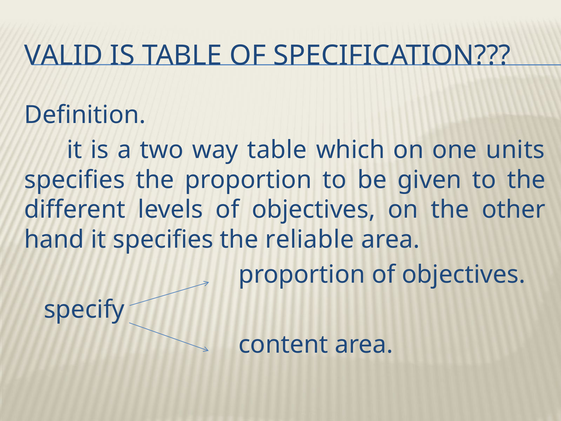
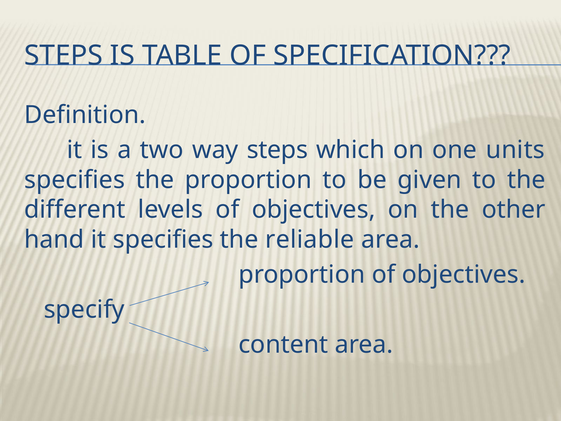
VALID at (64, 56): VALID -> STEPS
way table: table -> steps
